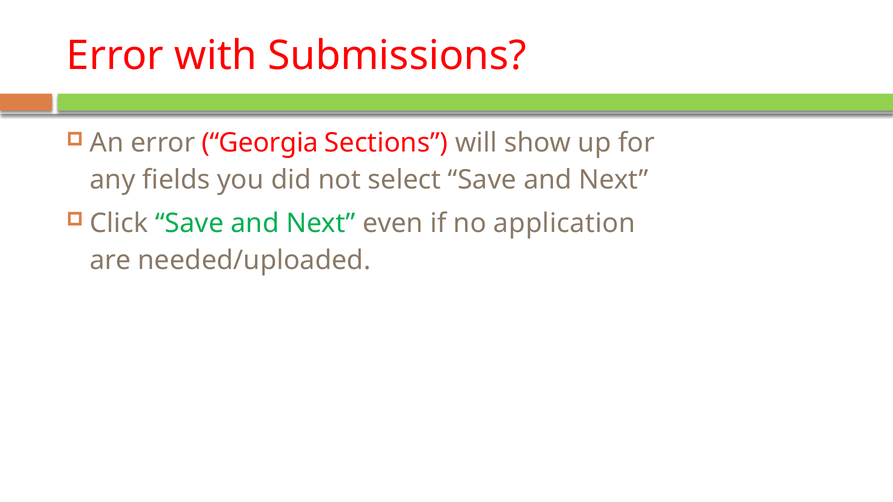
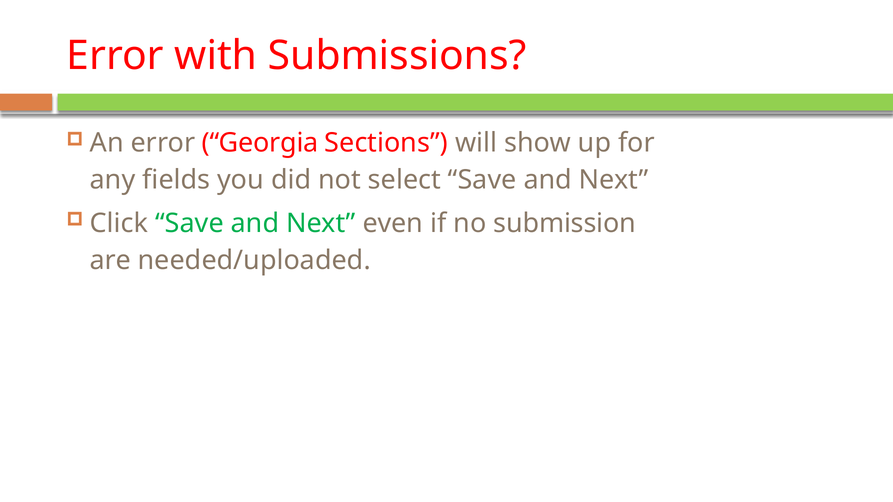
application: application -> submission
